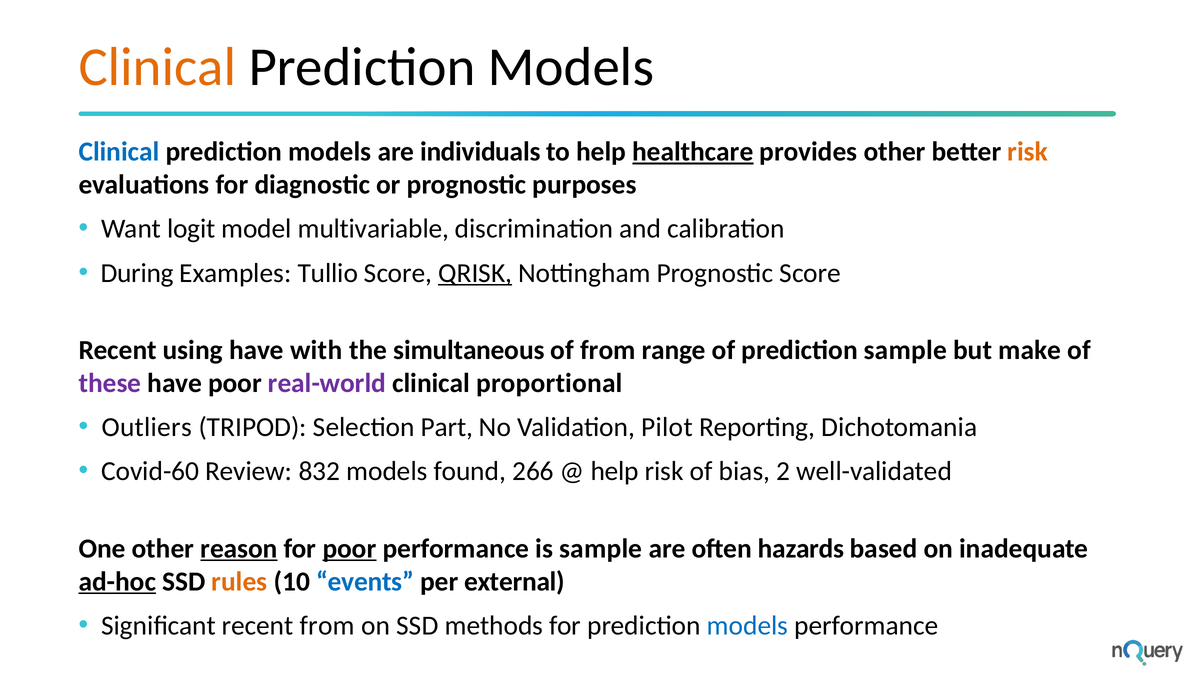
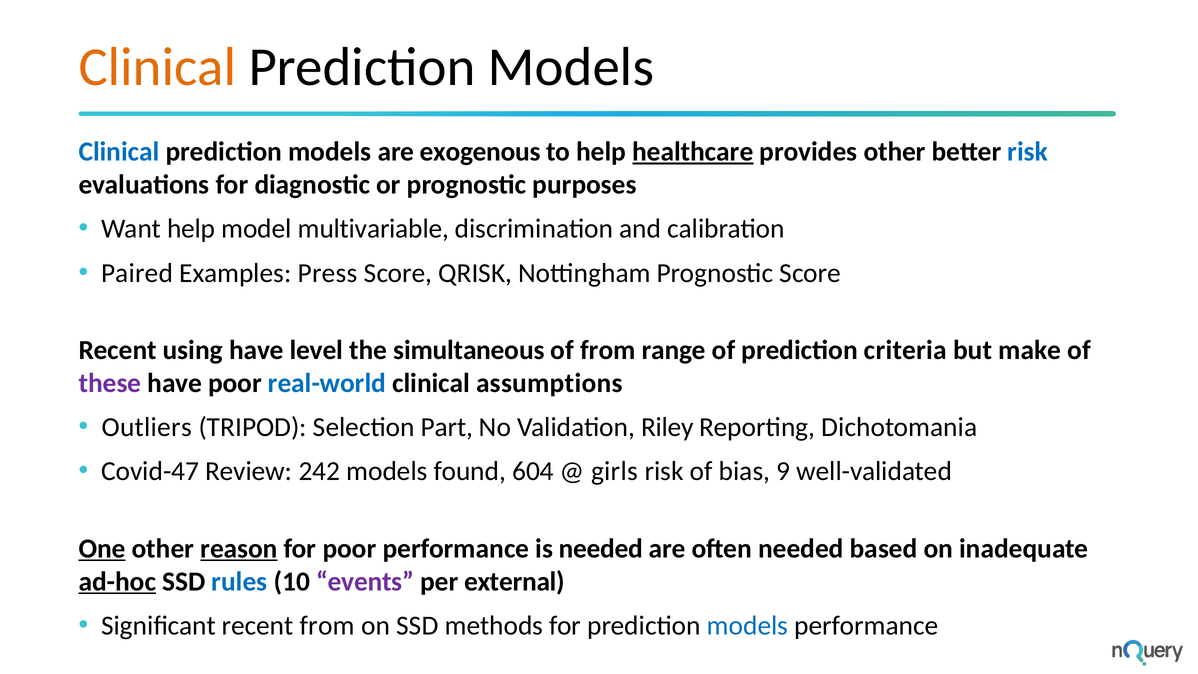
individuals: individuals -> exogenous
risk at (1028, 152) colour: orange -> blue
Want logit: logit -> help
During: During -> Paired
Tullio: Tullio -> Press
QRISK underline: present -> none
with: with -> level
prediction sample: sample -> criteria
real-world colour: purple -> blue
proportional: proportional -> assumptions
Pilot: Pilot -> Riley
Covid-60: Covid-60 -> Covid-47
832: 832 -> 242
266: 266 -> 604
help at (615, 471): help -> girls
2: 2 -> 9
One underline: none -> present
poor at (349, 548) underline: present -> none
is sample: sample -> needed
often hazards: hazards -> needed
rules colour: orange -> blue
events colour: blue -> purple
